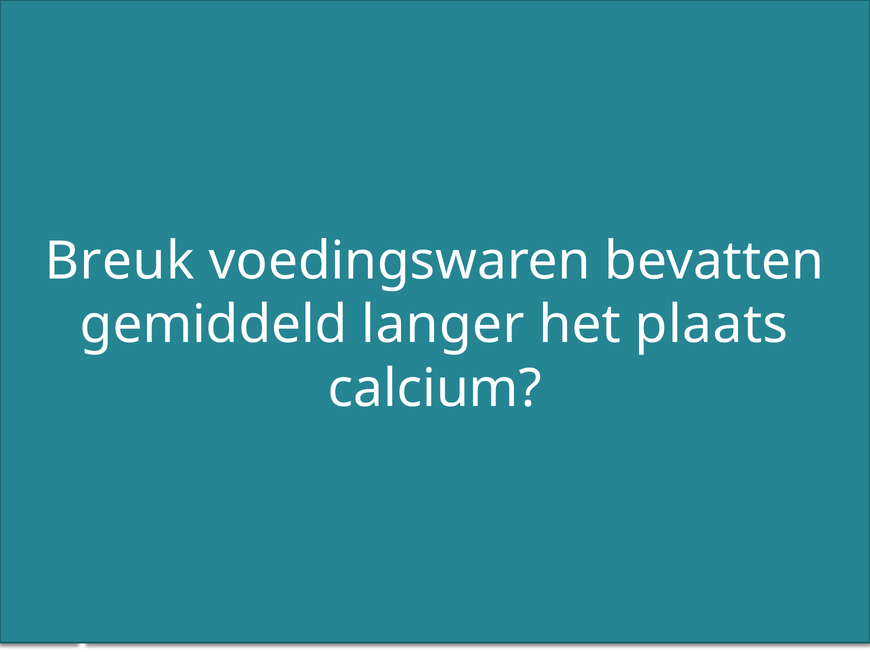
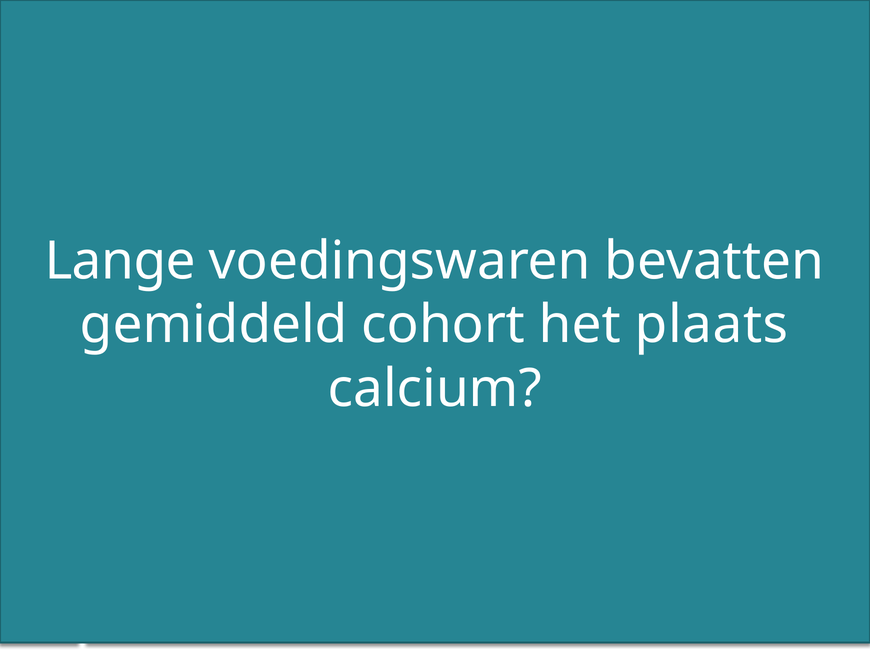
Breuk: Breuk -> Lange
langer: langer -> cohort
